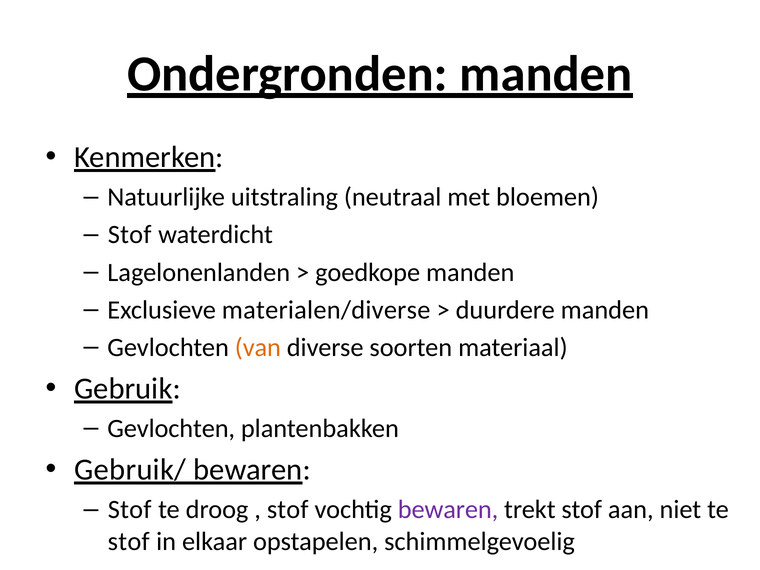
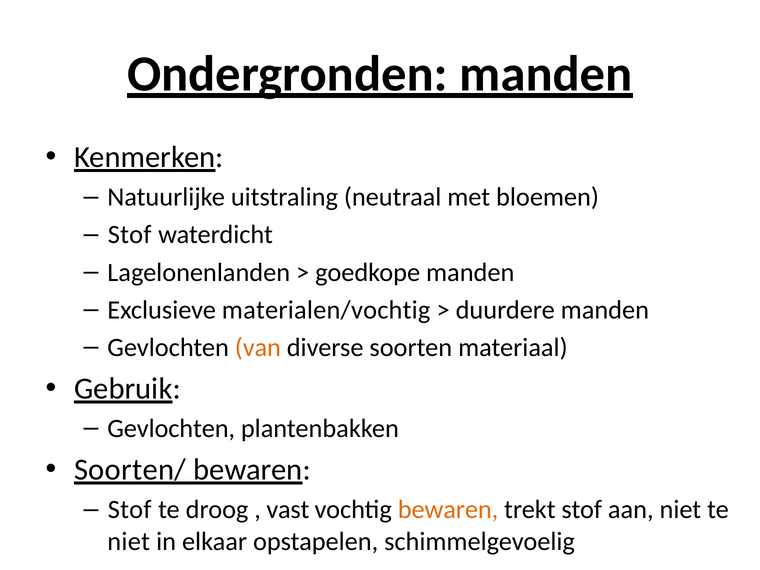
materialen/diverse: materialen/diverse -> materialen/vochtig
Gebruik/: Gebruik/ -> Soorten/
stof at (288, 510): stof -> vast
bewaren at (448, 510) colour: purple -> orange
stof at (129, 541): stof -> niet
